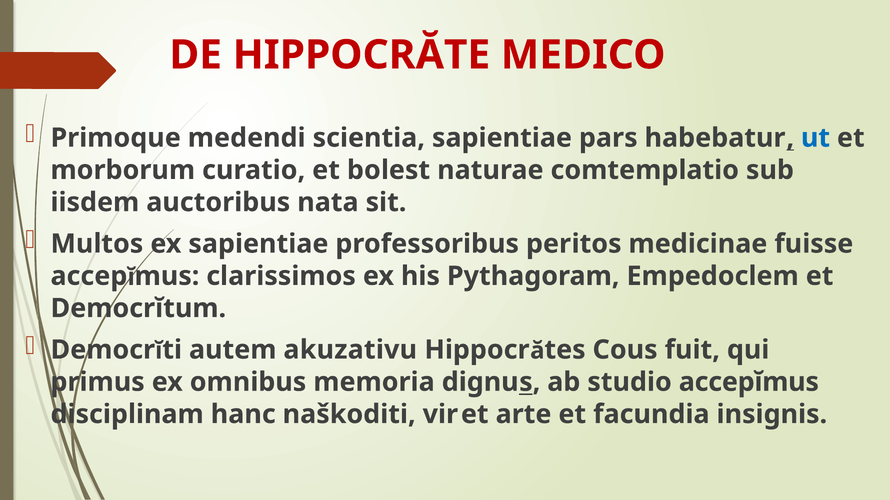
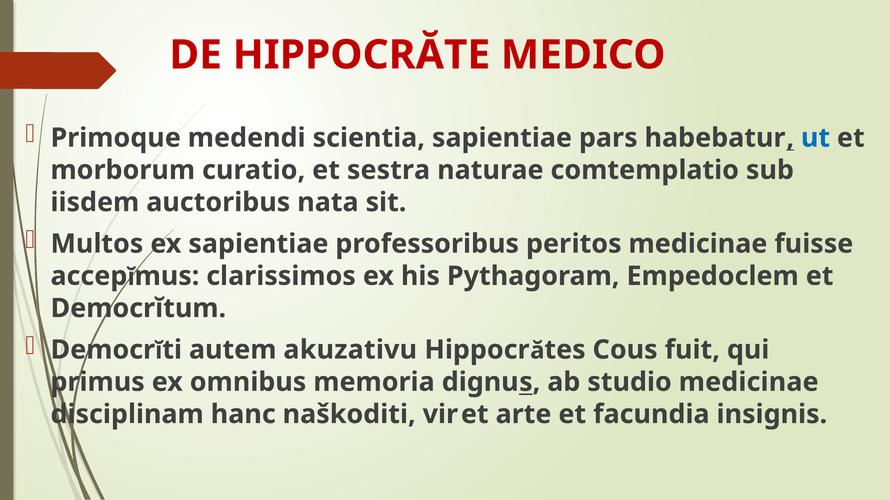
bolest: bolest -> sestra
studio accepĭmus: accepĭmus -> medicinae
